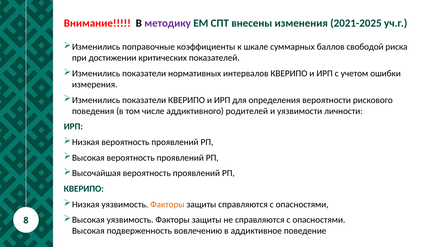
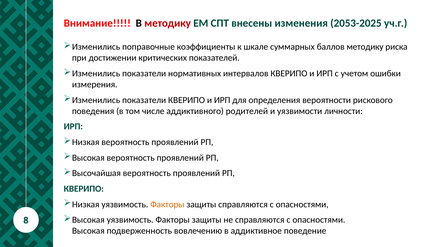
методику at (168, 23) colour: purple -> red
2021-2025: 2021-2025 -> 2053-2025
баллов свободой: свободой -> методику
